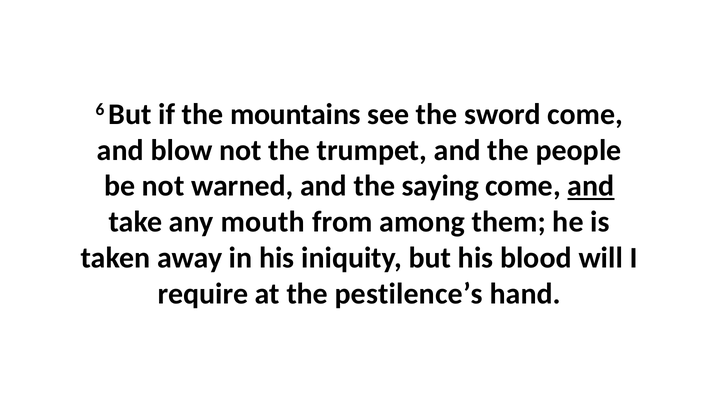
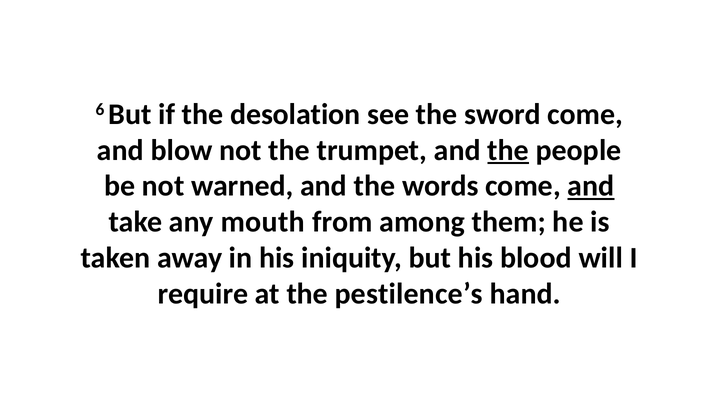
mountains: mountains -> desolation
the at (508, 150) underline: none -> present
saying: saying -> words
